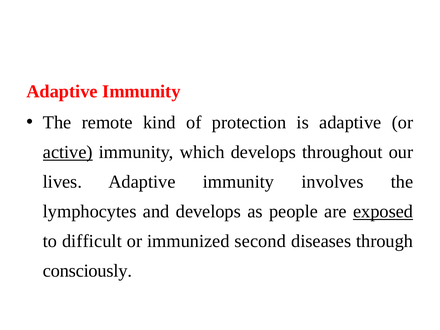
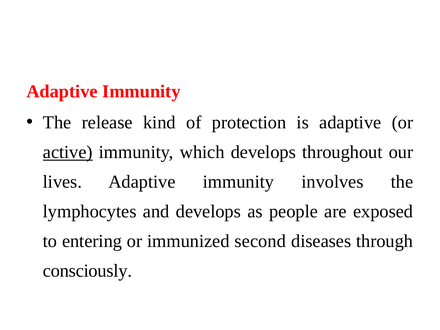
remote: remote -> release
exposed underline: present -> none
difficult: difficult -> entering
